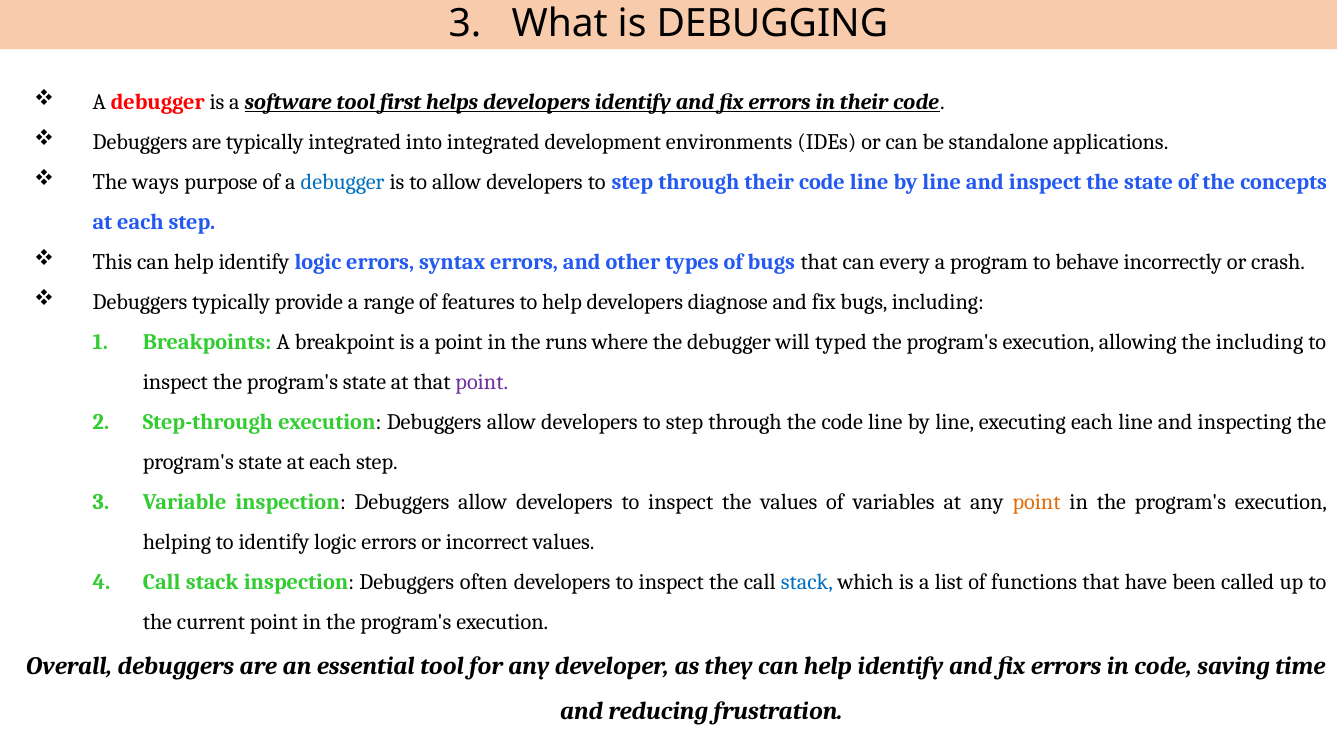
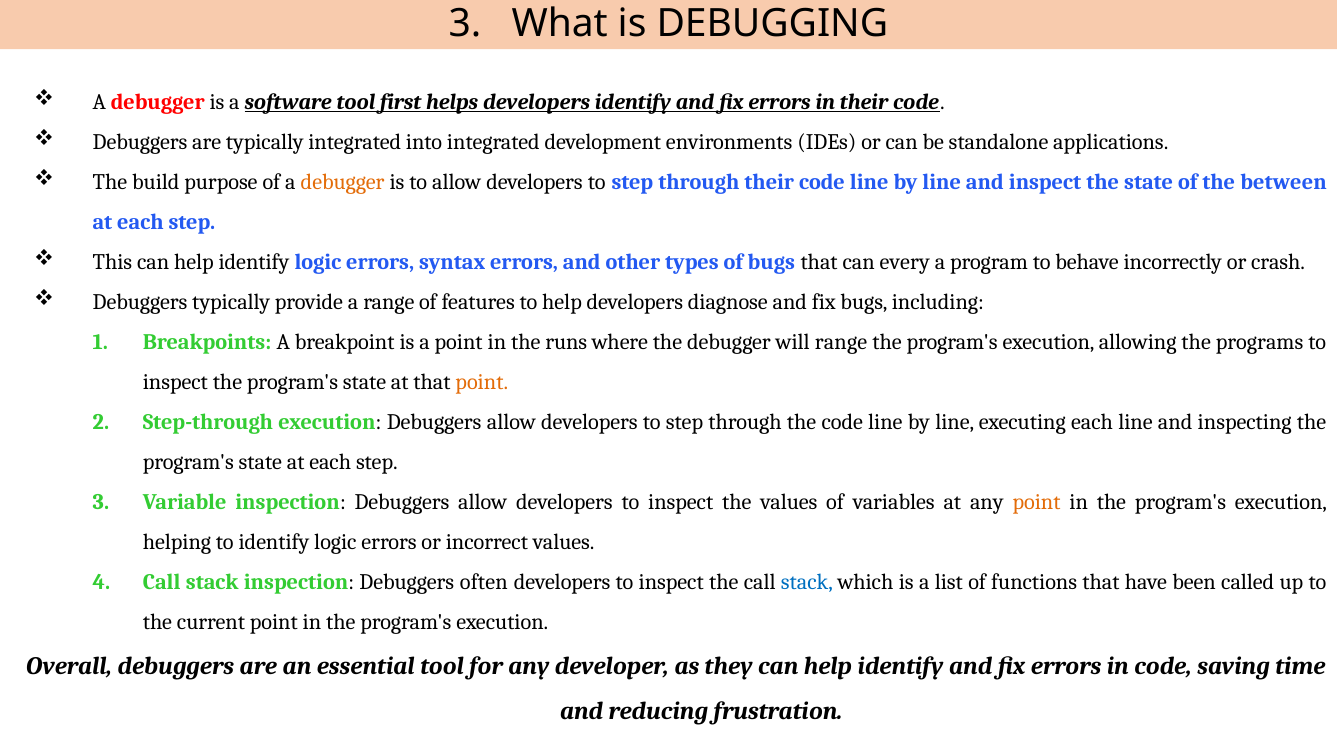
ways: ways -> build
debugger at (343, 182) colour: blue -> orange
concepts: concepts -> between
will typed: typed -> range
the including: including -> programs
point at (482, 382) colour: purple -> orange
